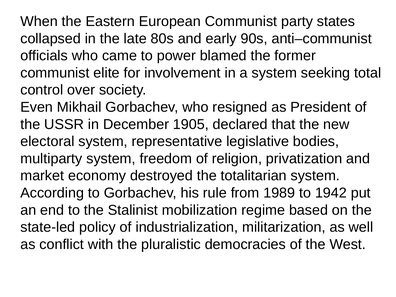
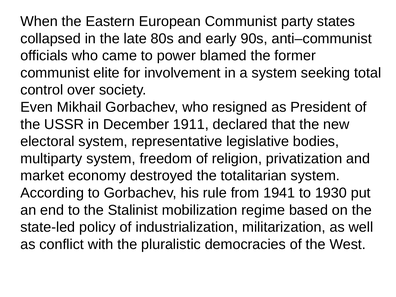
1905: 1905 -> 1911
1989: 1989 -> 1941
1942: 1942 -> 1930
